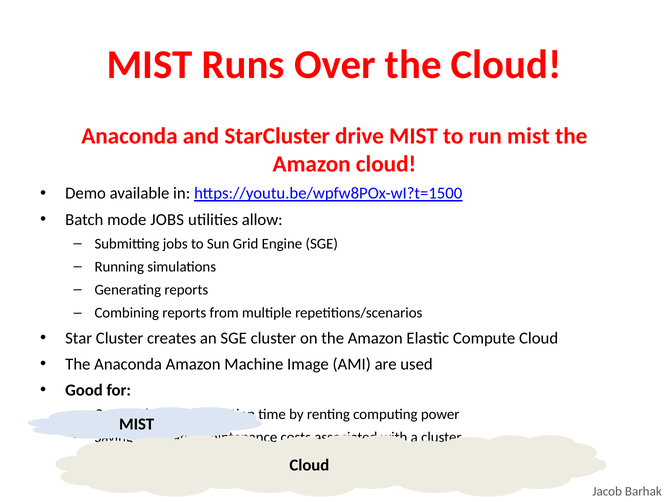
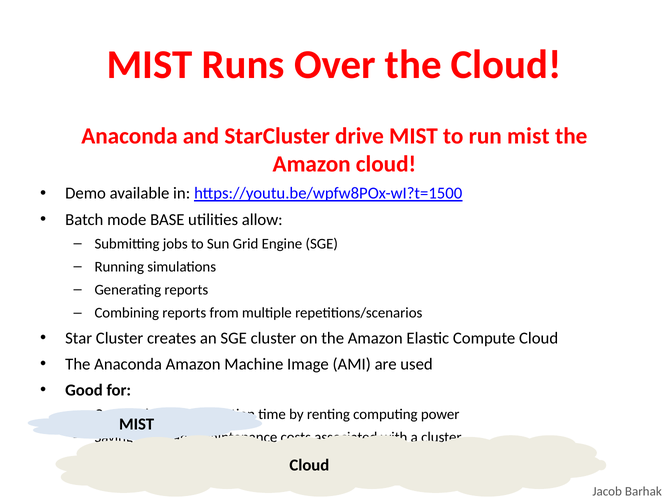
mode JOBS: JOBS -> BASE
